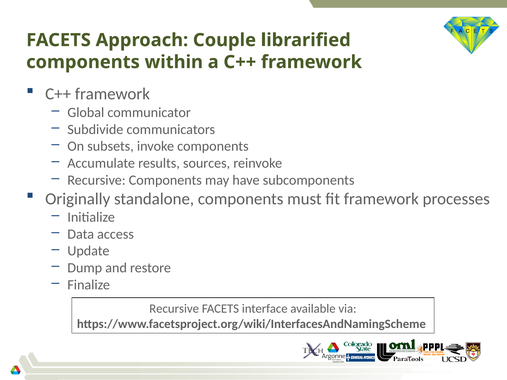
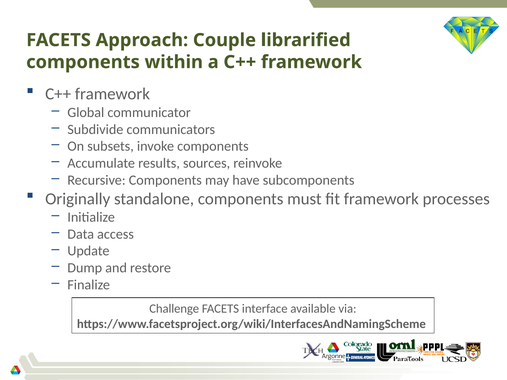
Recursive at (174, 309): Recursive -> Challenge
